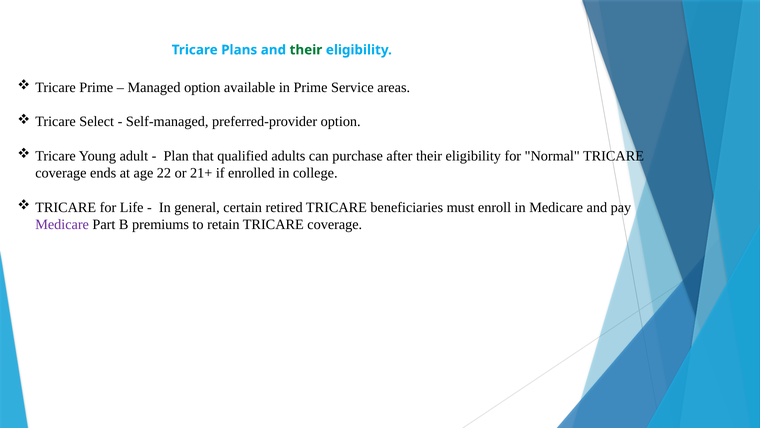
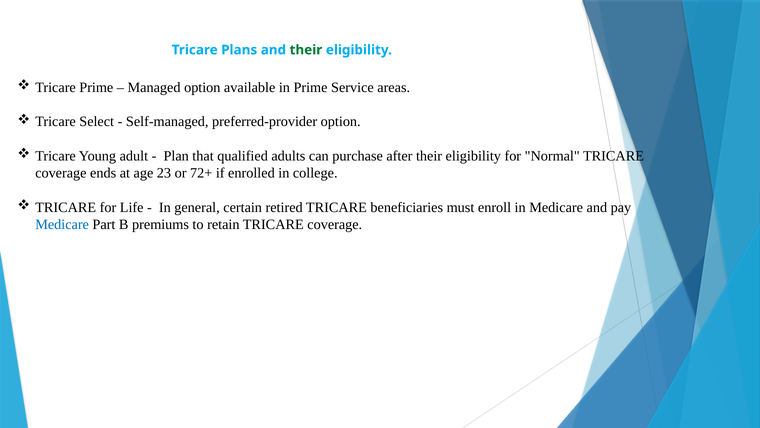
22: 22 -> 23
21+: 21+ -> 72+
Medicare at (62, 224) colour: purple -> blue
